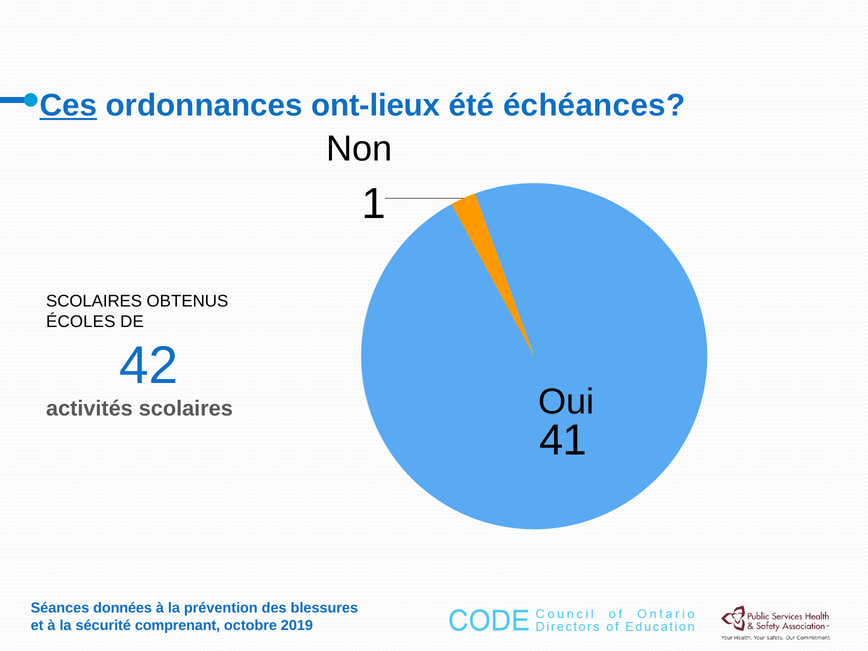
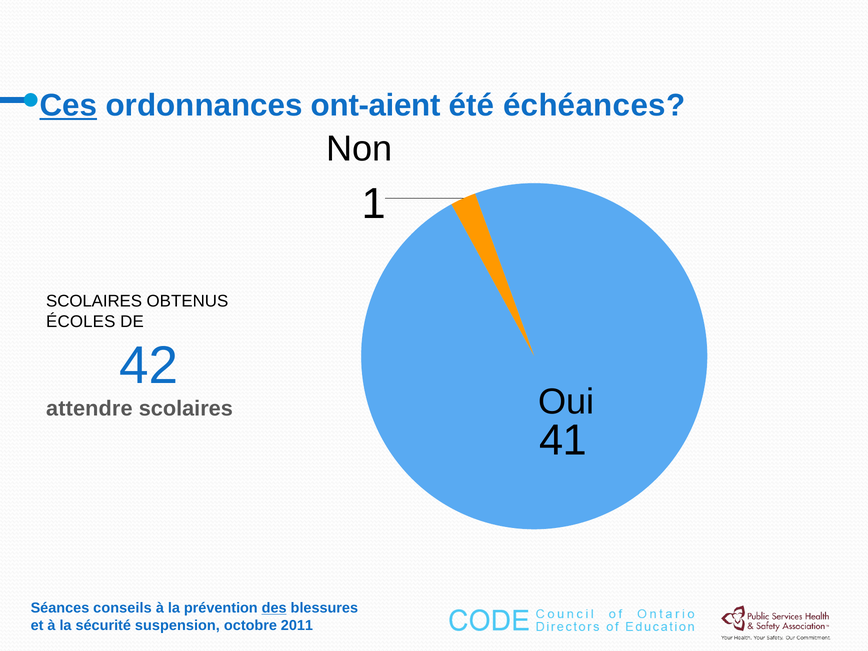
ont-lieux: ont-lieux -> ont-aient
activités: activités -> attendre
données: données -> conseils
des underline: none -> present
comprenant: comprenant -> suspension
2019: 2019 -> 2011
